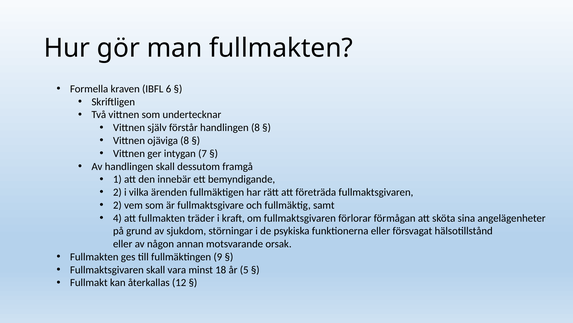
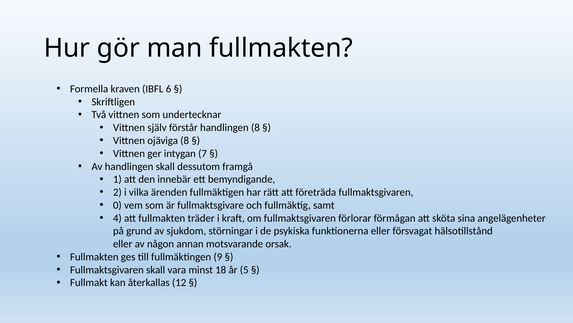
2 at (117, 205): 2 -> 0
